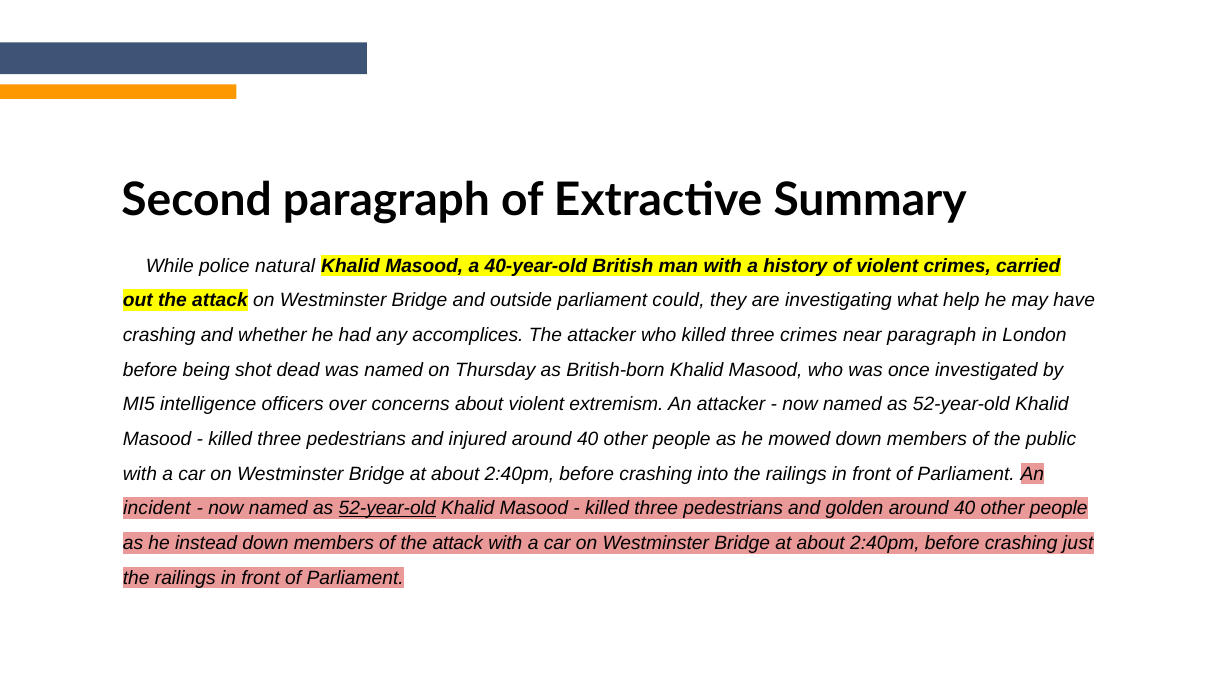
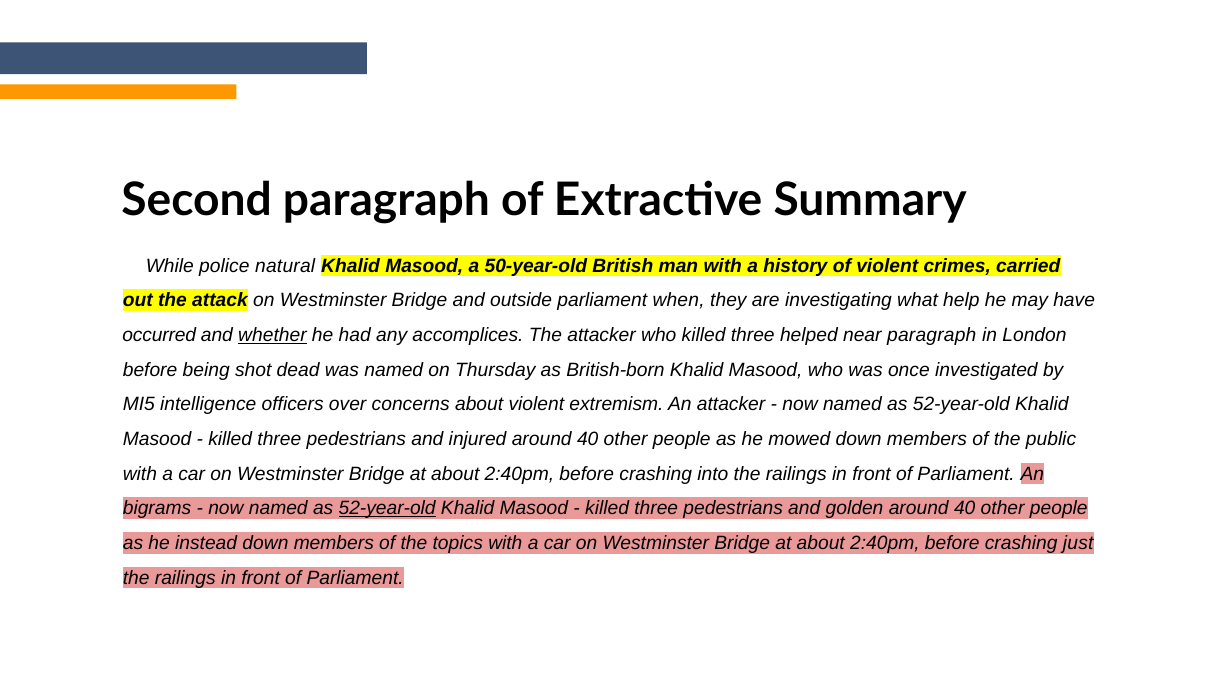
40-year-old: 40-year-old -> 50-year-old
could: could -> when
crashing at (159, 335): crashing -> occurred
whether underline: none -> present
three crimes: crimes -> helped
incident: incident -> bigrams
of the attack: attack -> topics
